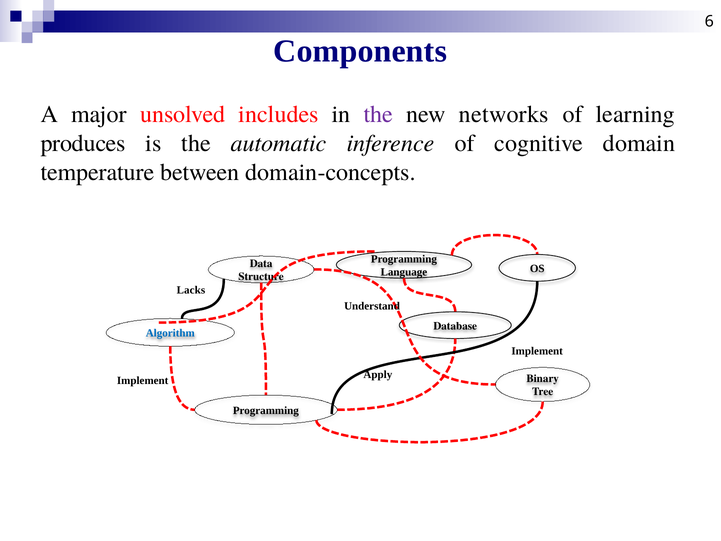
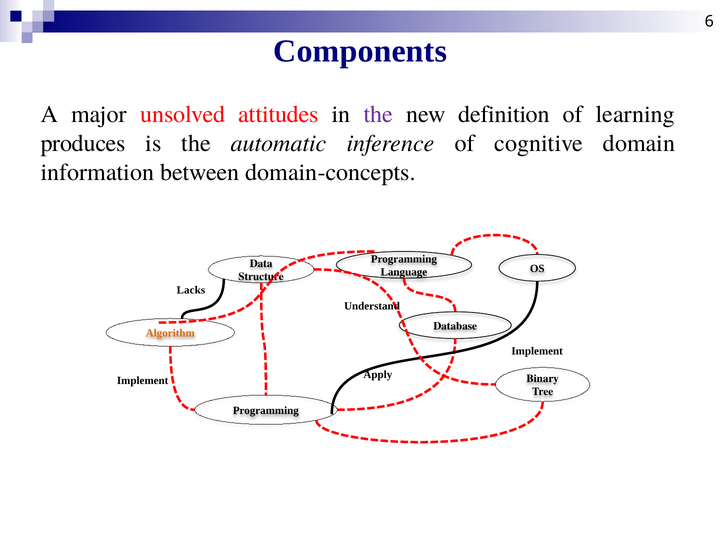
includes: includes -> attitudes
networks: networks -> definition
temperature: temperature -> information
Algorithm colour: blue -> orange
